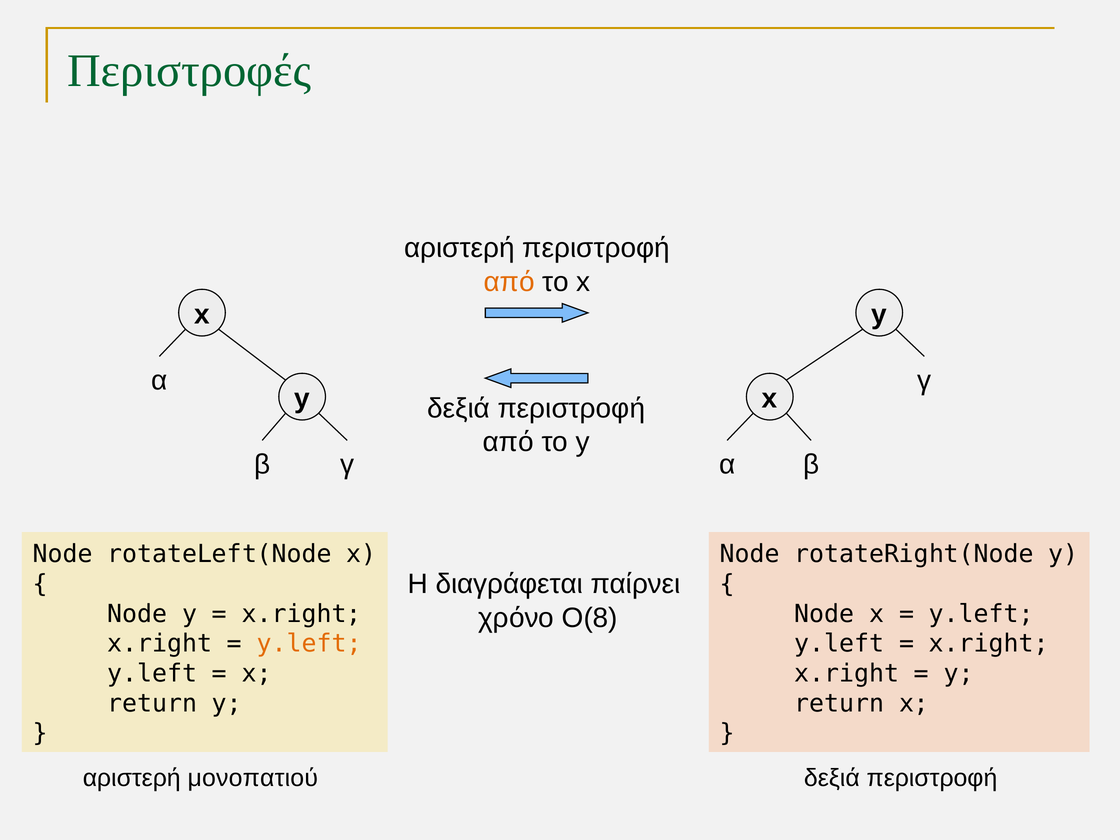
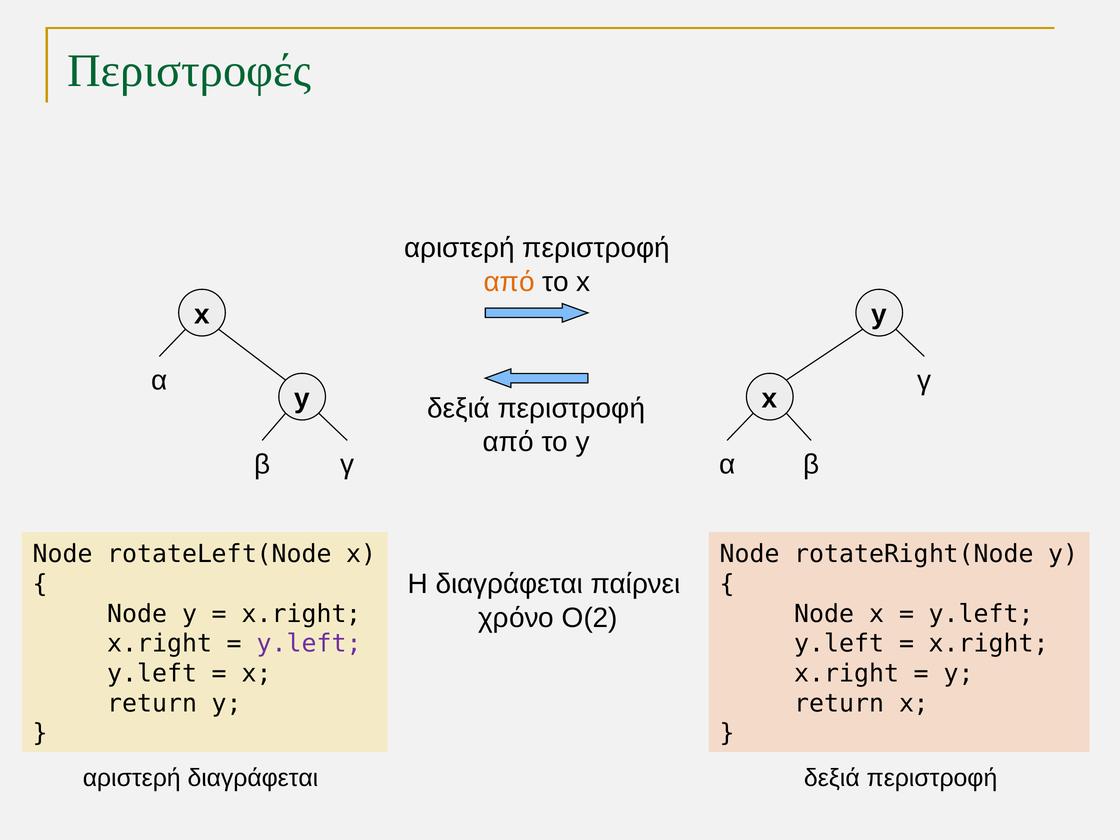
Ο(8: Ο(8 -> Ο(2
y.left at (309, 644) colour: orange -> purple
αριστερή μονοπατιού: μονοπατιού -> διαγράφεται
